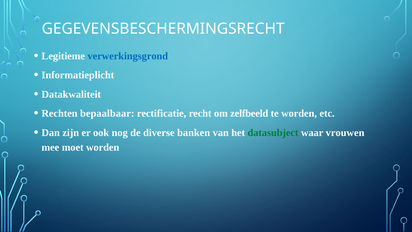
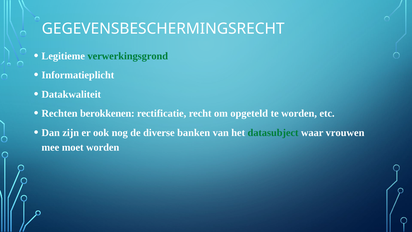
verwerkingsgrond colour: blue -> green
bepaalbaar: bepaalbaar -> berokkenen
zelfbeeld: zelfbeeld -> opgeteld
